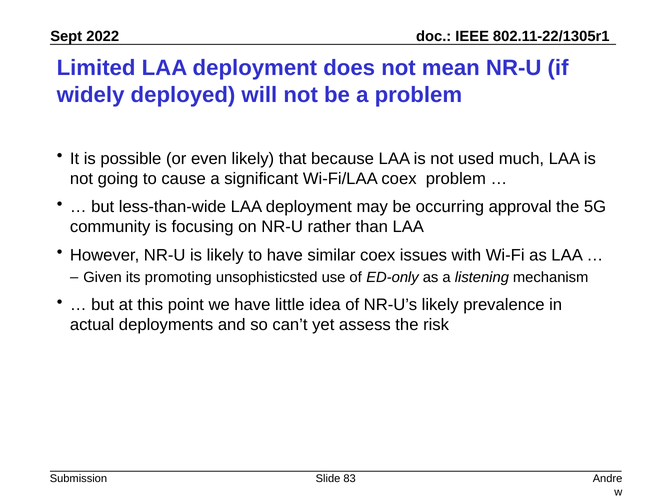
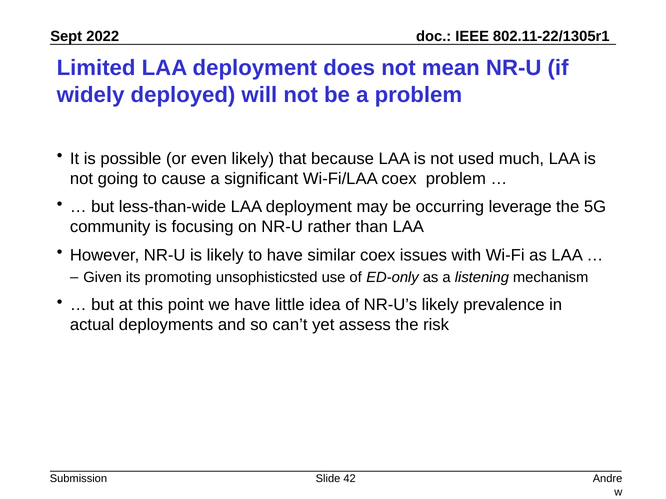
approval: approval -> leverage
83: 83 -> 42
